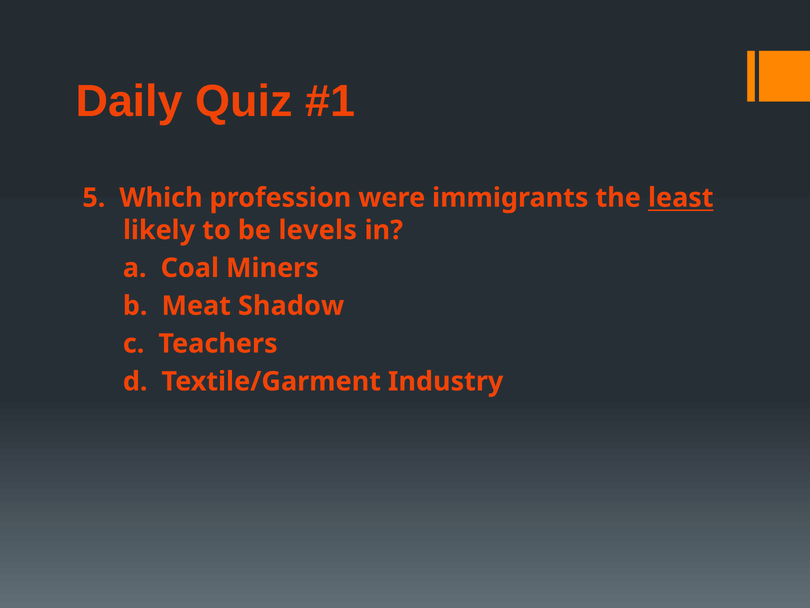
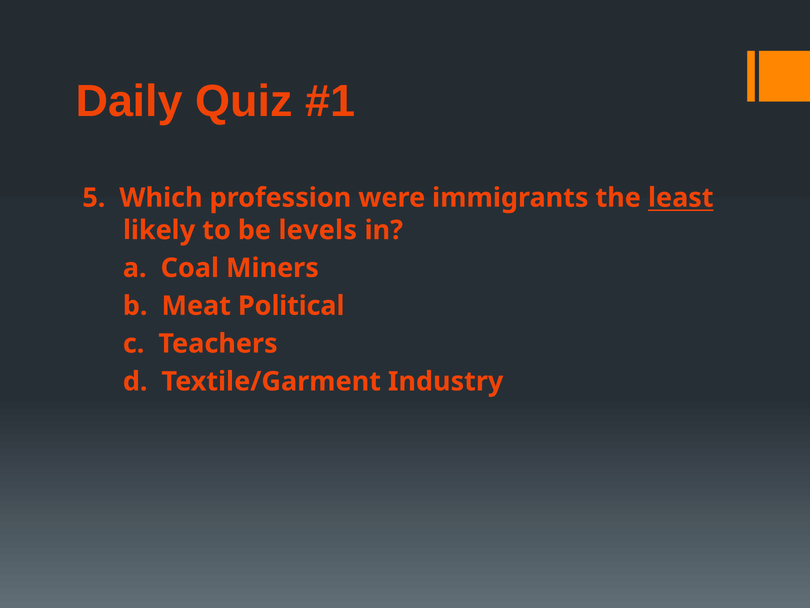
Shadow: Shadow -> Political
